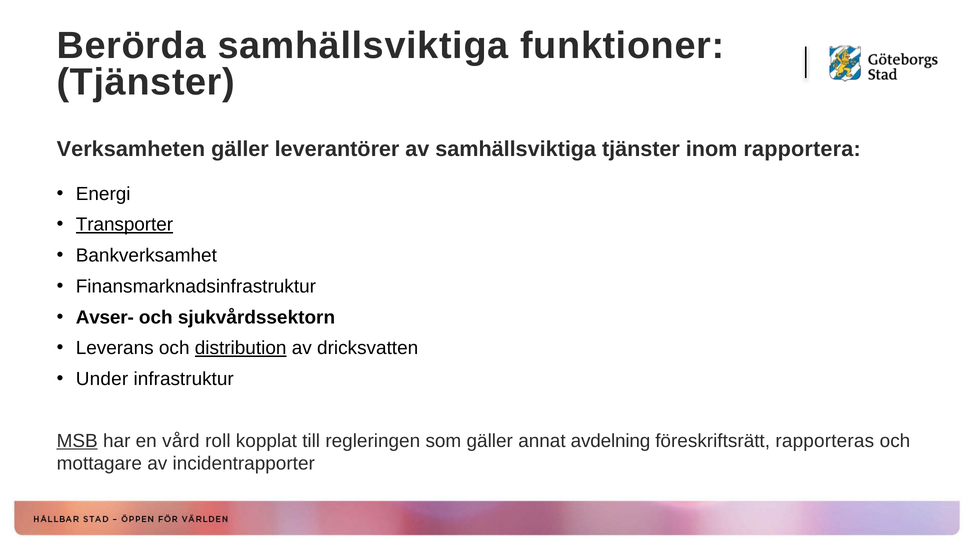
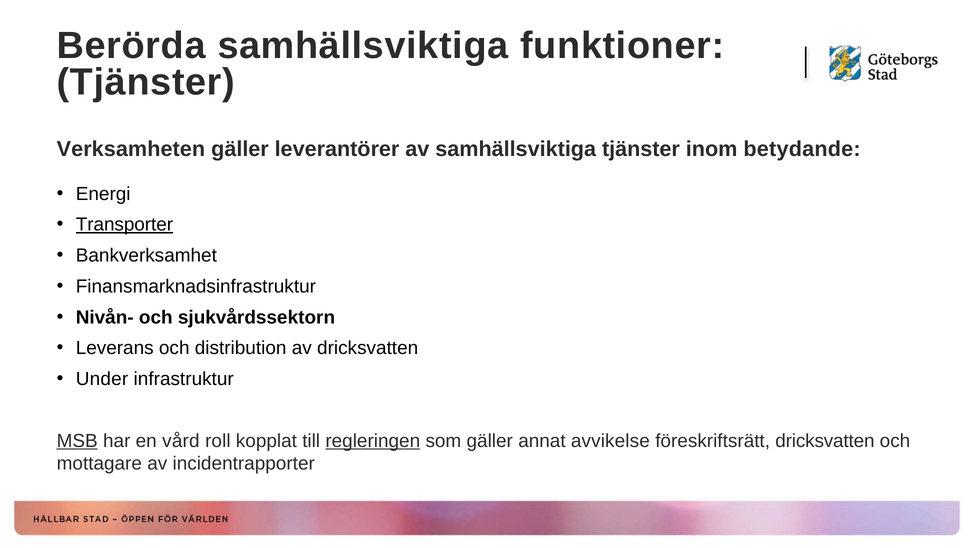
rapportera: rapportera -> betydande
Avser-: Avser- -> Nivån-
distribution underline: present -> none
regleringen underline: none -> present
avdelning: avdelning -> avvikelse
föreskriftsrätt rapporteras: rapporteras -> dricksvatten
